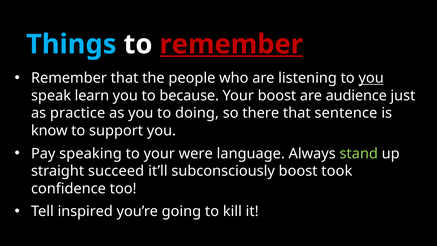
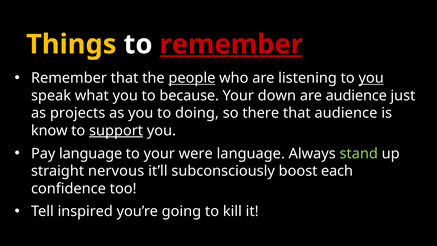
Things colour: light blue -> yellow
people underline: none -> present
learn: learn -> what
Your boost: boost -> down
practice: practice -> projects
that sentence: sentence -> audience
support underline: none -> present
Pay speaking: speaking -> language
succeed: succeed -> nervous
took: took -> each
